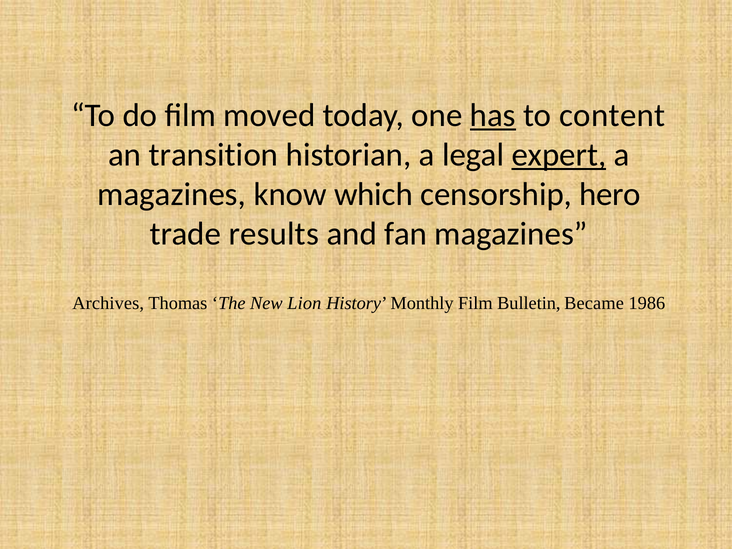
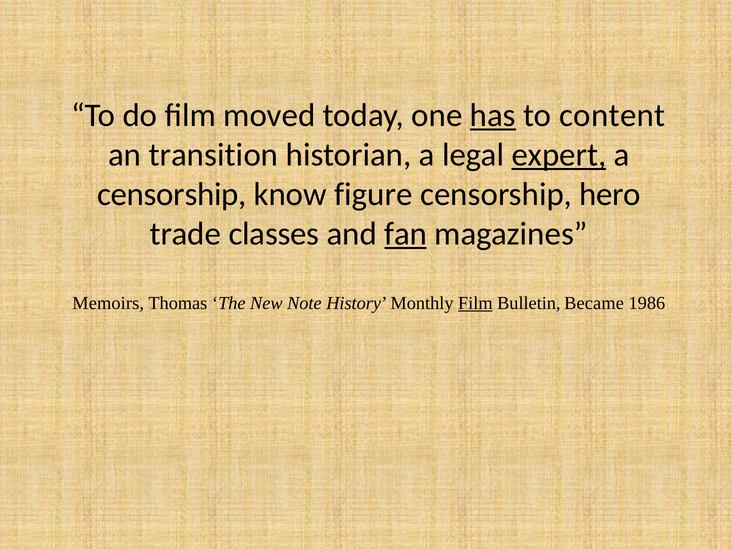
magazines at (172, 194): magazines -> censorship
which: which -> figure
results: results -> classes
fan underline: none -> present
Archives: Archives -> Memoirs
Lion: Lion -> Note
Film at (475, 303) underline: none -> present
